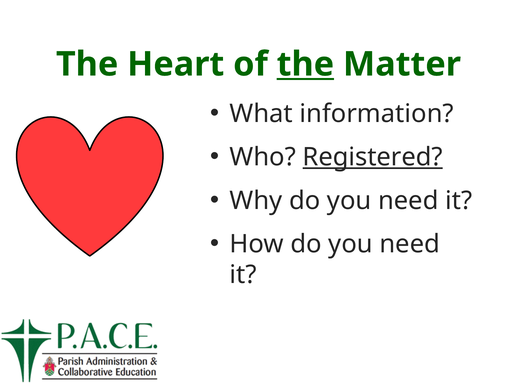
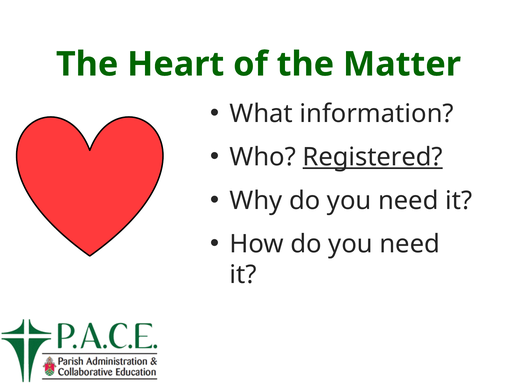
the at (305, 64) underline: present -> none
